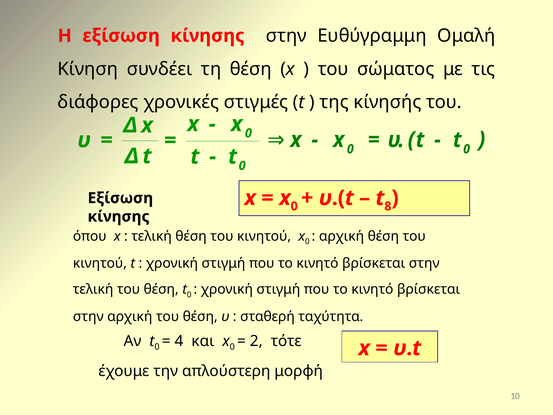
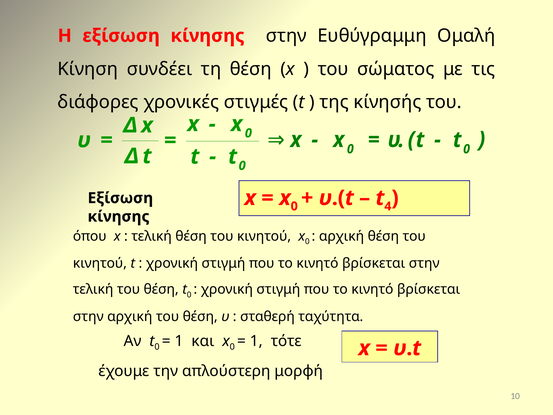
8: 8 -> 4
4 at (179, 341): 4 -> 1
2 at (256, 341): 2 -> 1
